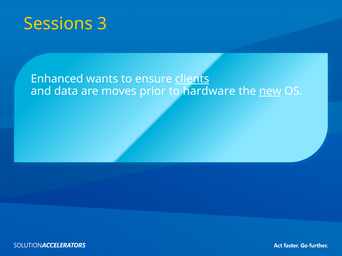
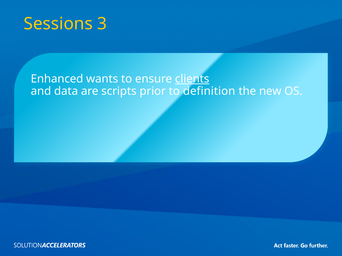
moves: moves -> scripts
hardware: hardware -> definition
new underline: present -> none
